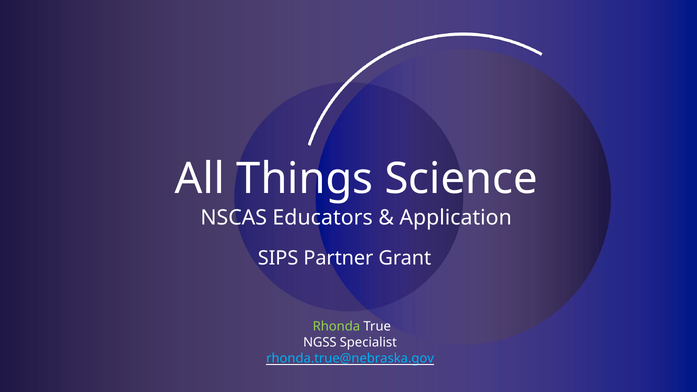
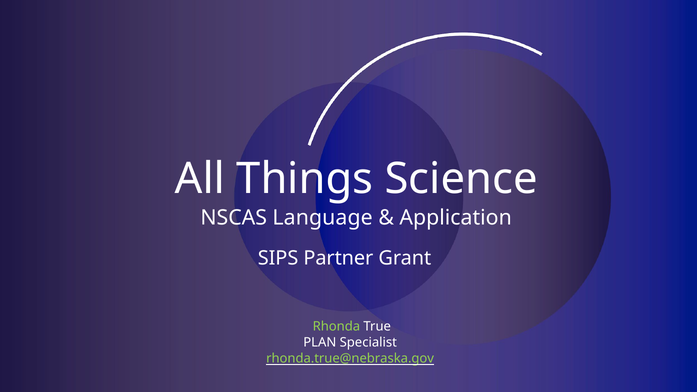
Educators: Educators -> Language
NGSS: NGSS -> PLAN
rhonda.true@nebraska.gov colour: light blue -> light green
